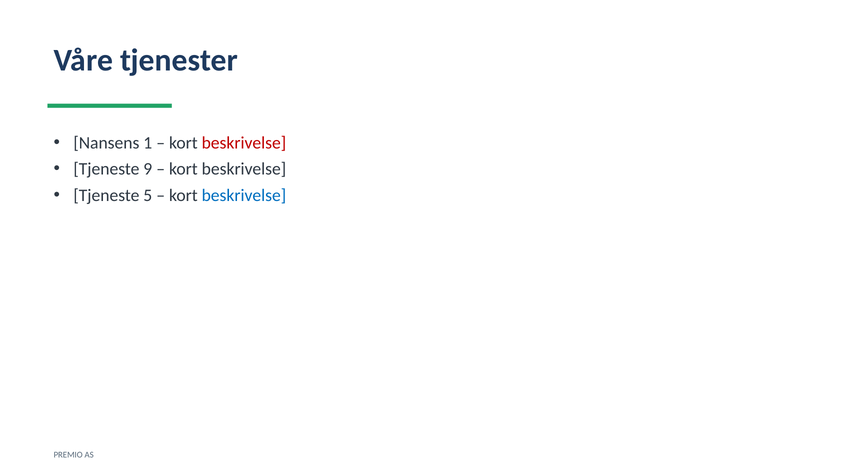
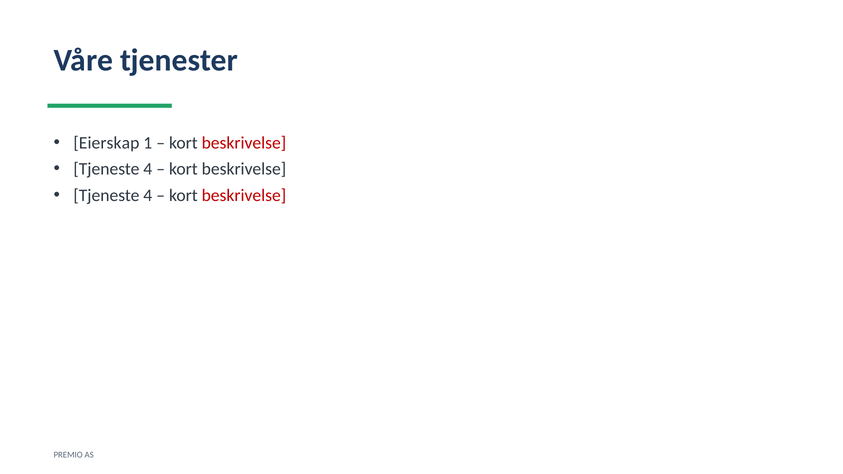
Nansens: Nansens -> Eierskap
9 at (148, 169): 9 -> 4
5 at (148, 195): 5 -> 4
beskrivelse at (244, 195) colour: blue -> red
